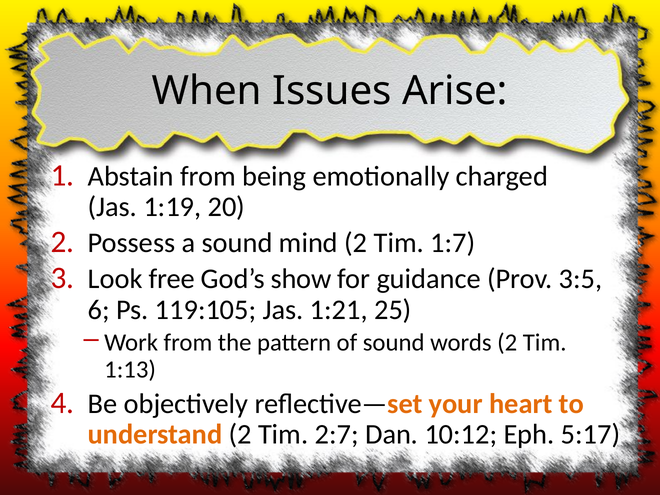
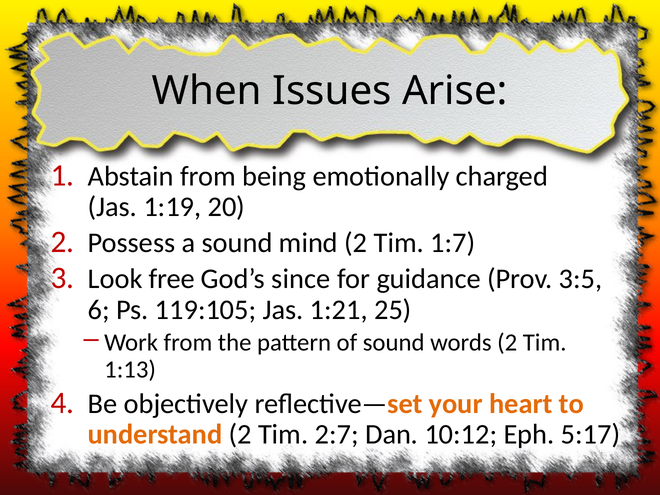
show: show -> since
